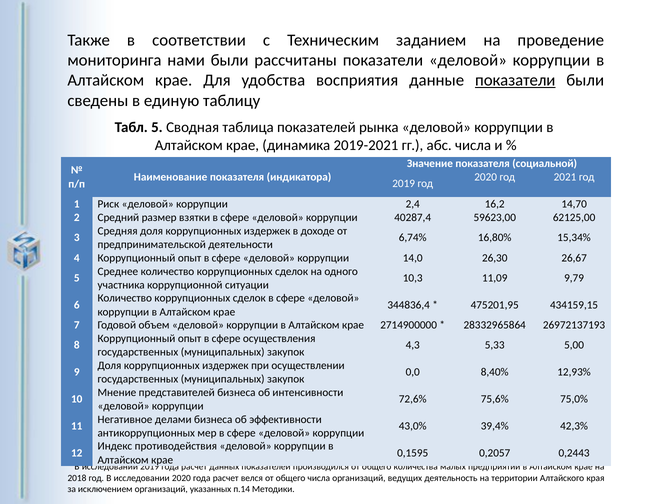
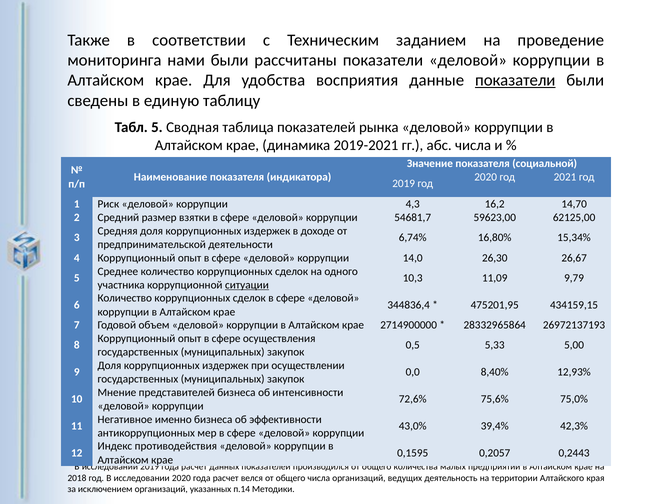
2,4: 2,4 -> 4,3
40287,4: 40287,4 -> 54681,7
ситуации underline: none -> present
4,3: 4,3 -> 0,5
делами: делами -> именно
